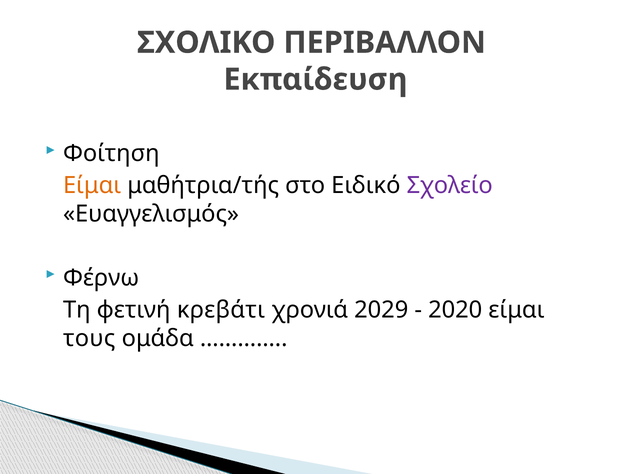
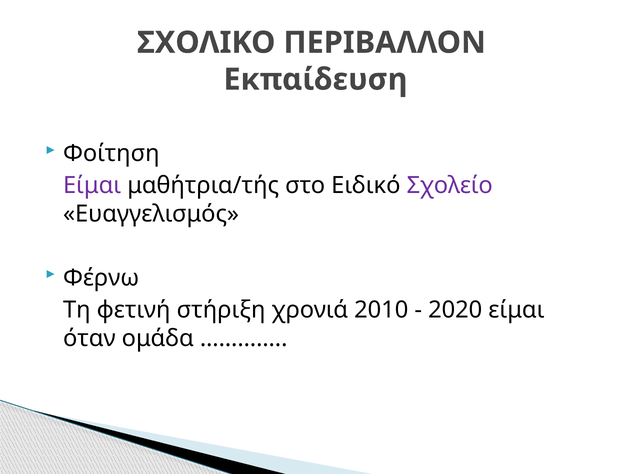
Είμαι at (92, 185) colour: orange -> purple
κρεβάτι: κρεβάτι -> στήριξη
2029: 2029 -> 2010
τους: τους -> όταν
